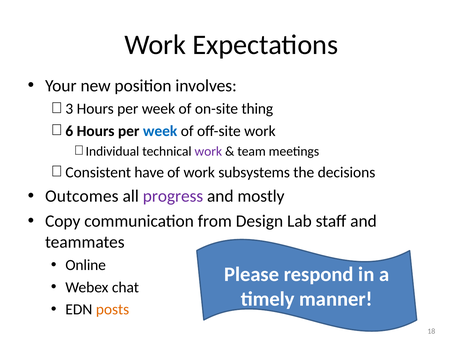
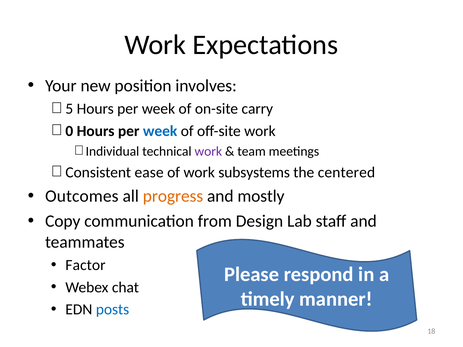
3: 3 -> 5
thing: thing -> carry
6: 6 -> 0
have: have -> ease
decisions: decisions -> centered
progress colour: purple -> orange
Online: Online -> Factor
posts colour: orange -> blue
